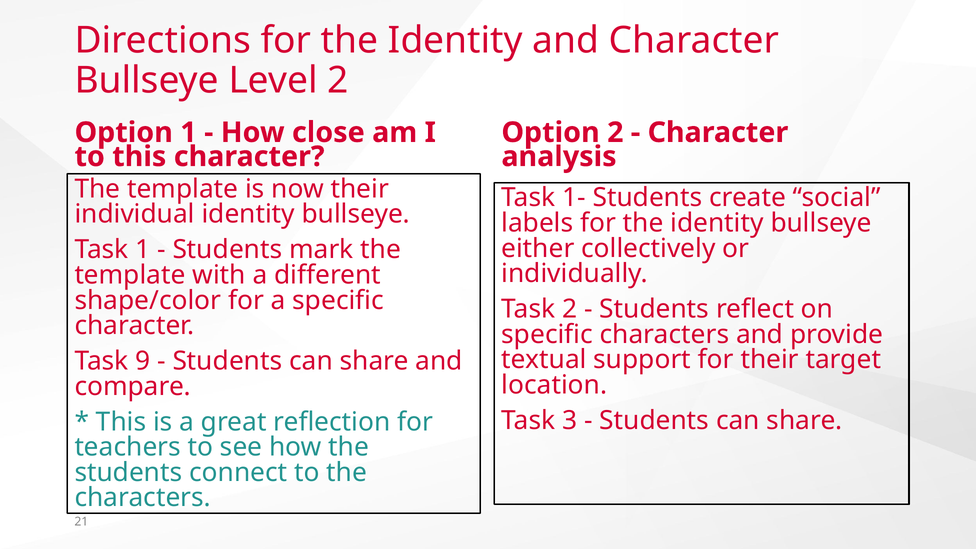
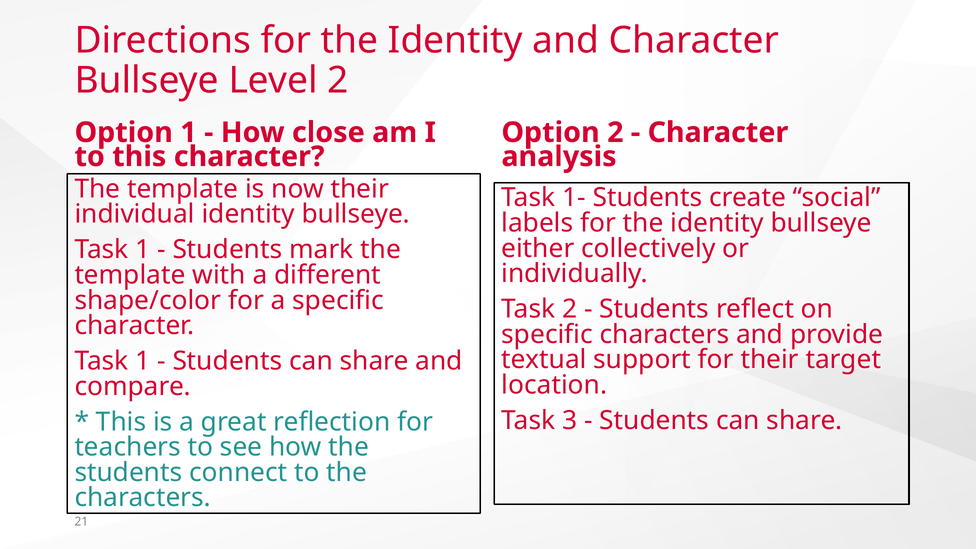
9 at (143, 361): 9 -> 1
